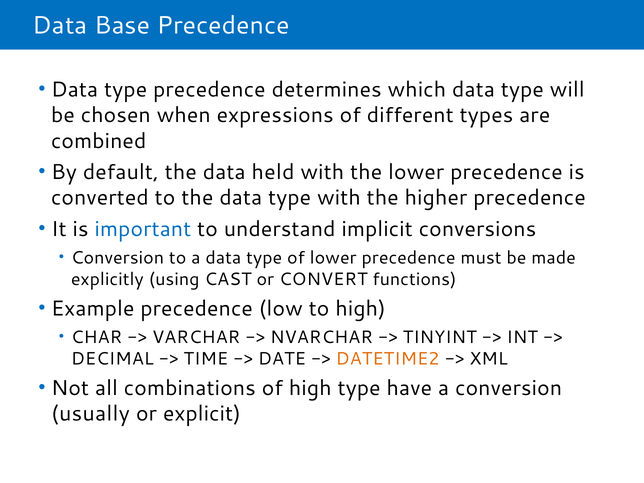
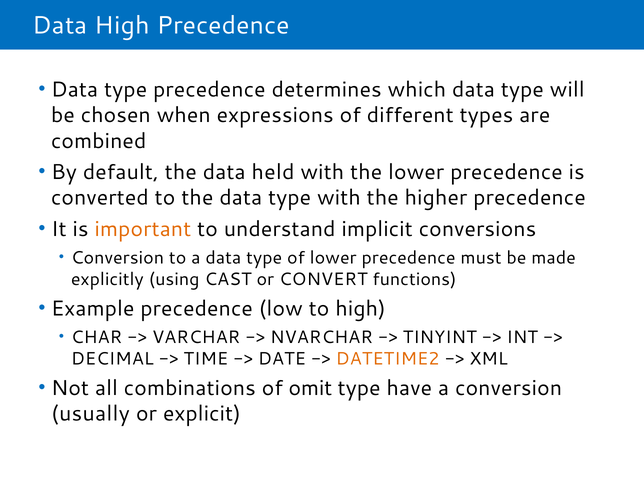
Data Base: Base -> High
important colour: blue -> orange
of high: high -> omit
